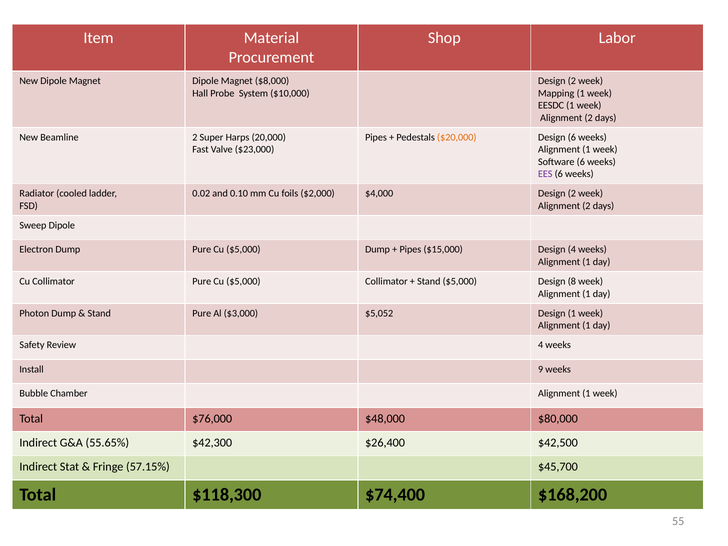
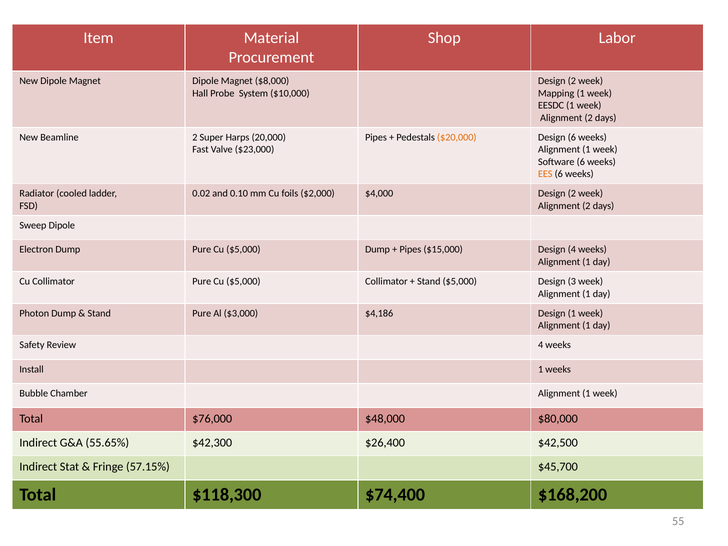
EES colour: purple -> orange
8: 8 -> 3
$5,052: $5,052 -> $4,186
Install 9: 9 -> 1
